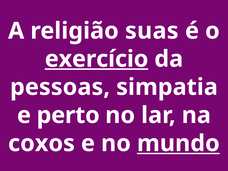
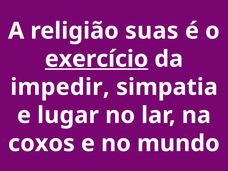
pessoas: pessoas -> impedir
perto: perto -> lugar
mundo underline: present -> none
